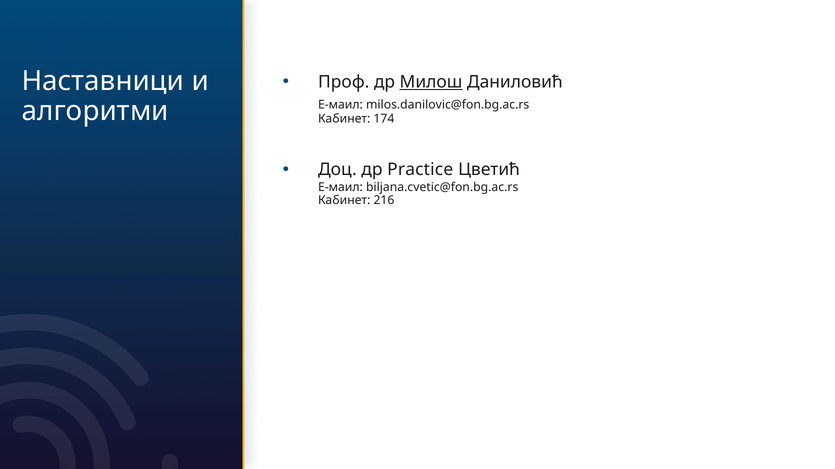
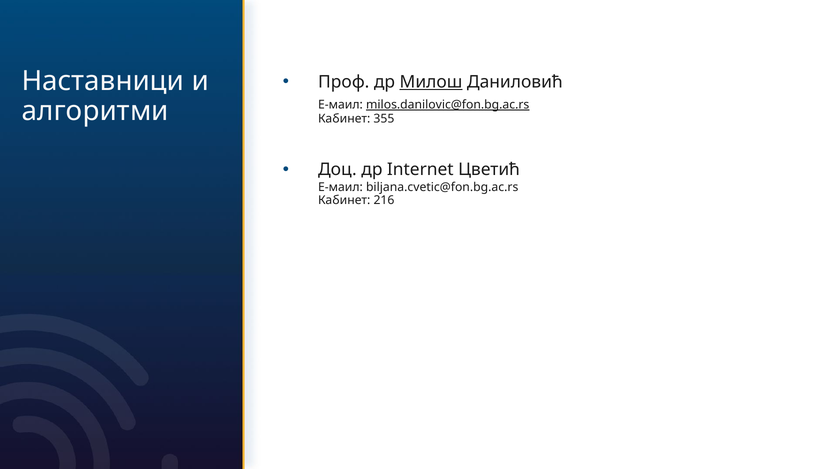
milos.danilovic@fon.bg.ac.rs underline: none -> present
174: 174 -> 355
Practice: Practice -> Internet
